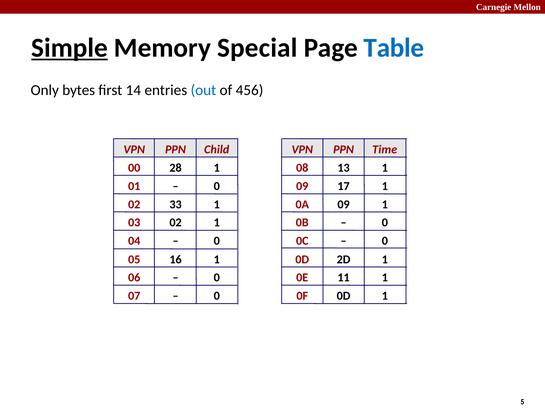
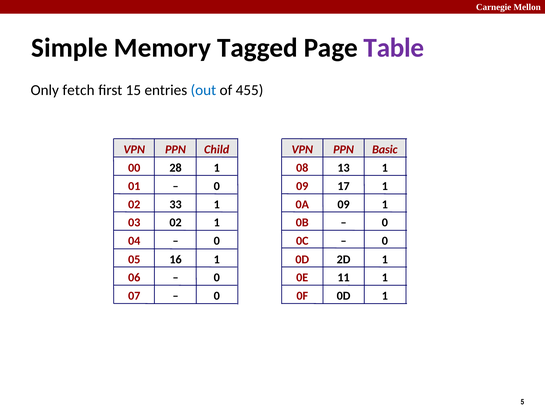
Simple underline: present -> none
Special: Special -> Tagged
Table colour: blue -> purple
bytes: bytes -> fetch
14: 14 -> 15
456: 456 -> 455
Time: Time -> Basic
